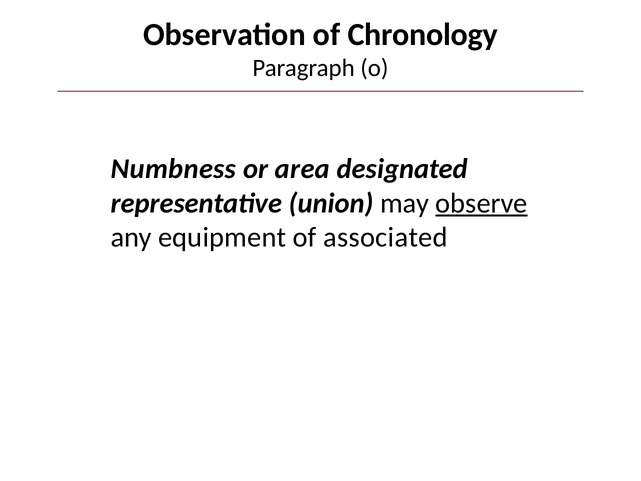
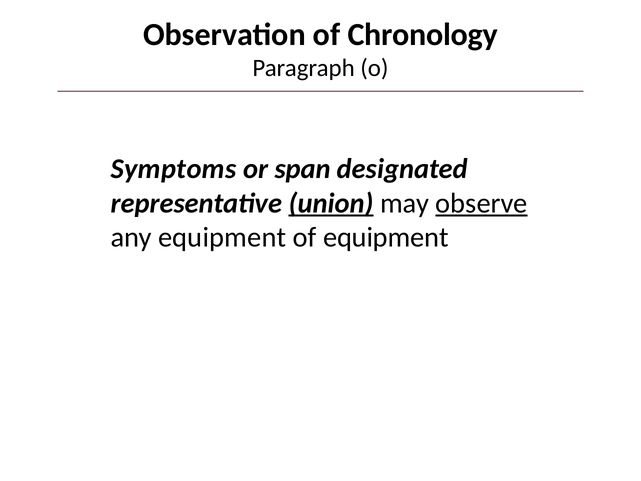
Numbness: Numbness -> Symptoms
area: area -> span
union underline: none -> present
of associated: associated -> equipment
